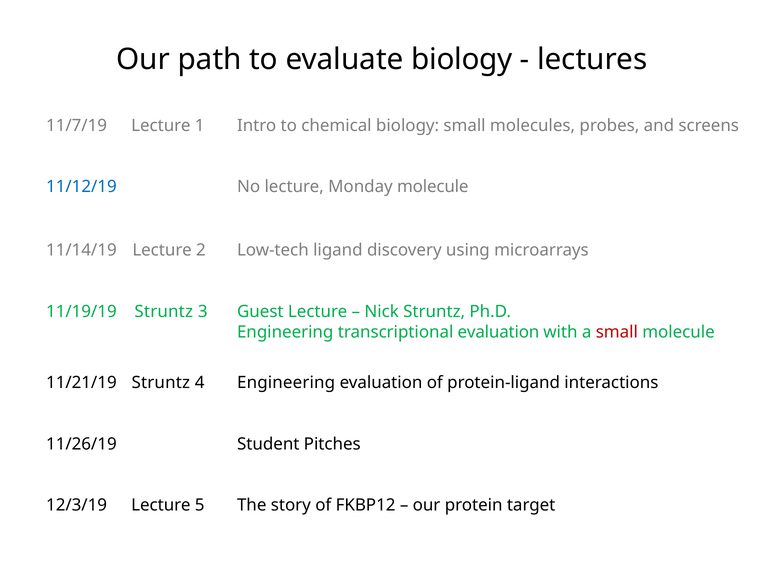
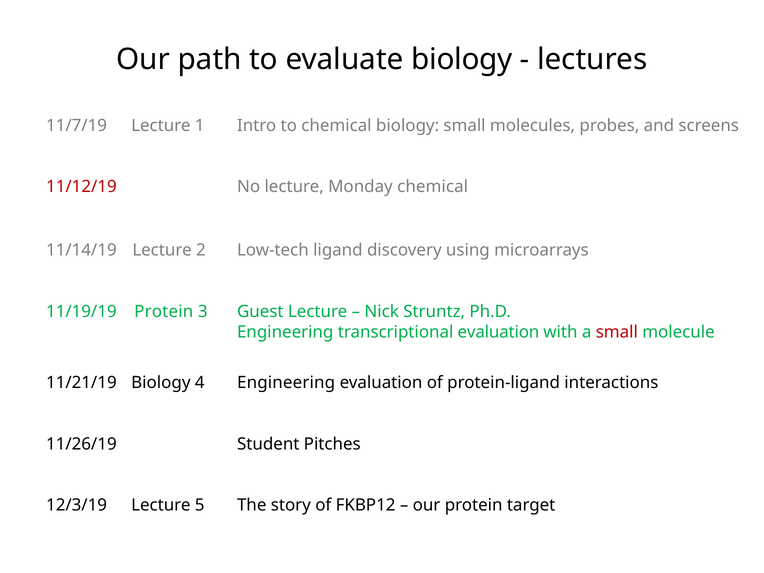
11/12/19 colour: blue -> red
Monday molecule: molecule -> chemical
11/19/19 Struntz: Struntz -> Protein
11/21/19 Struntz: Struntz -> Biology
